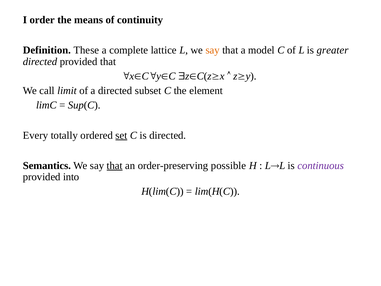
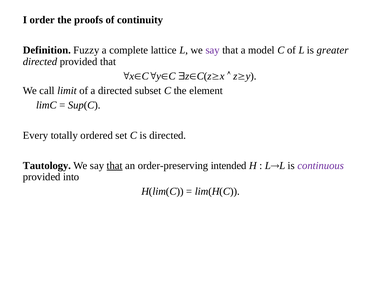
means: means -> proofs
These: These -> Fuzzy
say at (213, 50) colour: orange -> purple
set underline: present -> none
Semantics: Semantics -> Tautology
possible: possible -> intended
